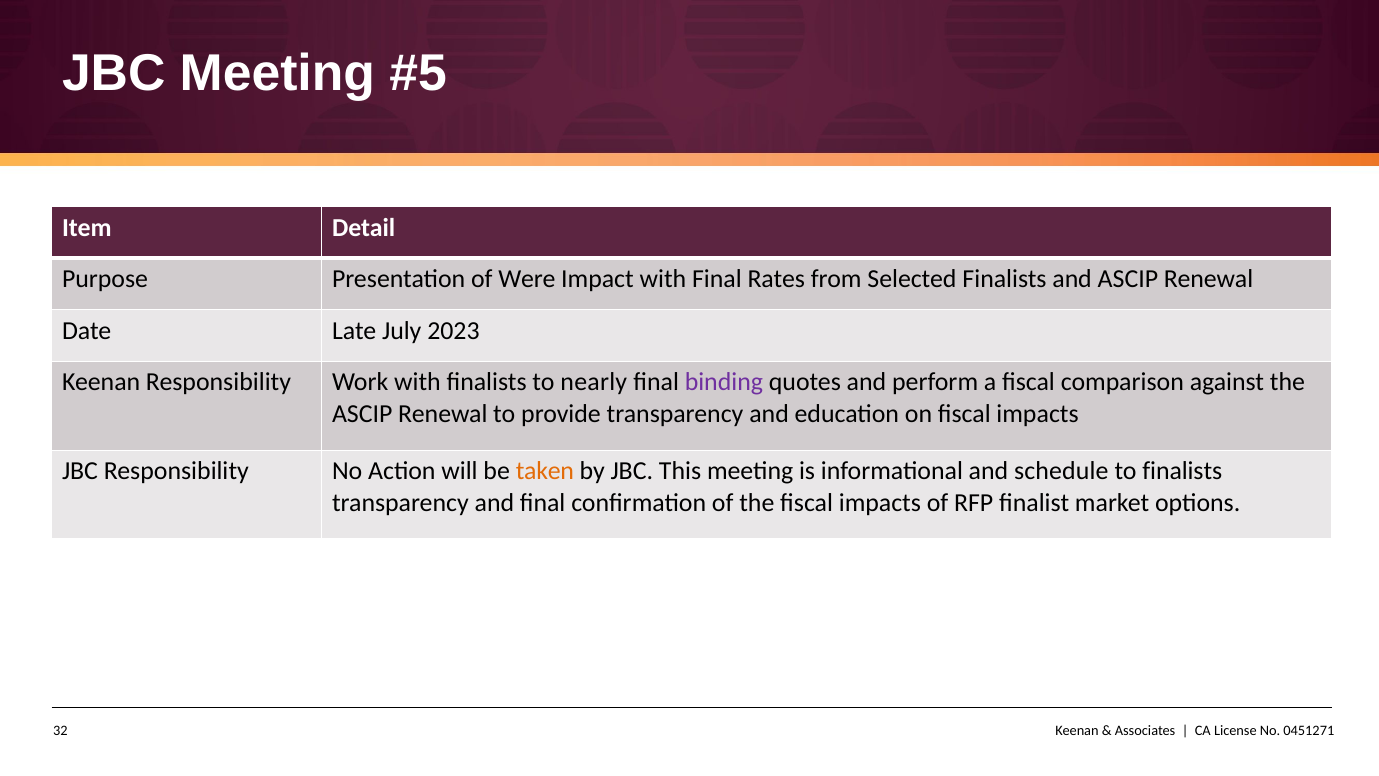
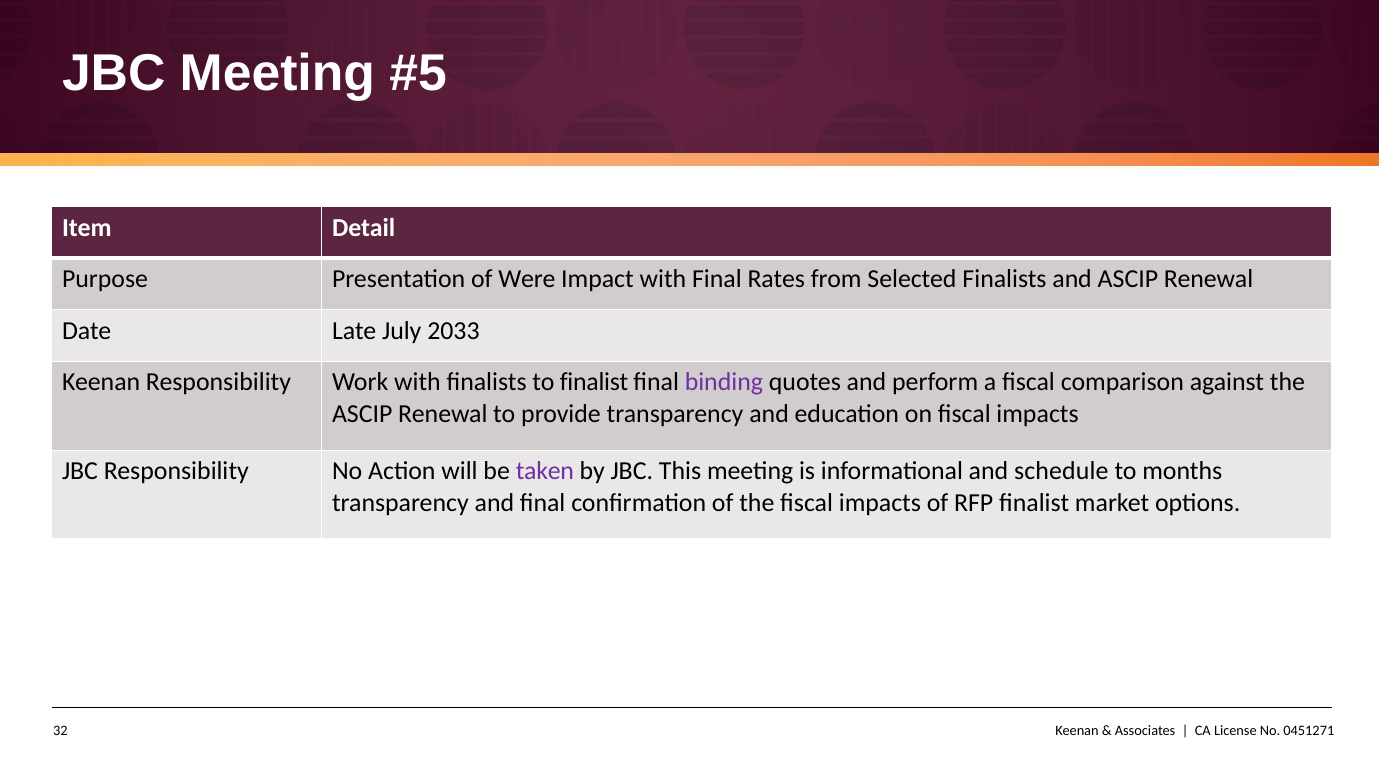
2023: 2023 -> 2033
to nearly: nearly -> finalist
taken colour: orange -> purple
to finalists: finalists -> months
